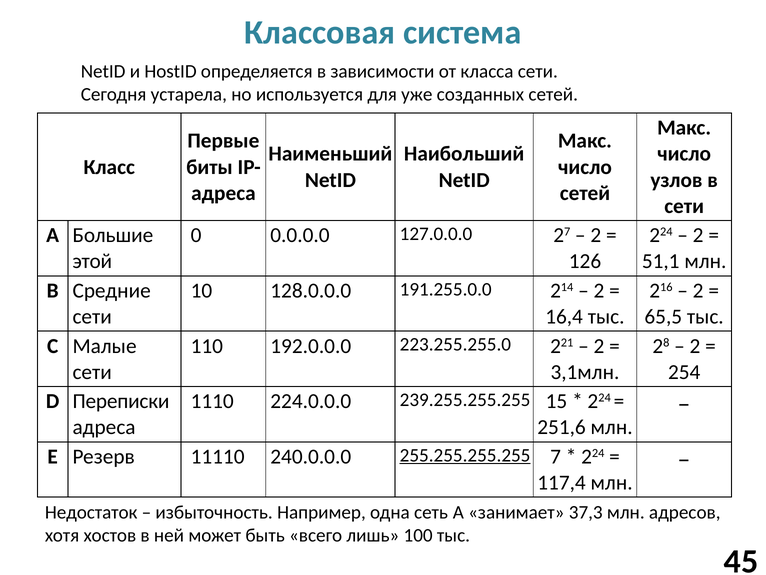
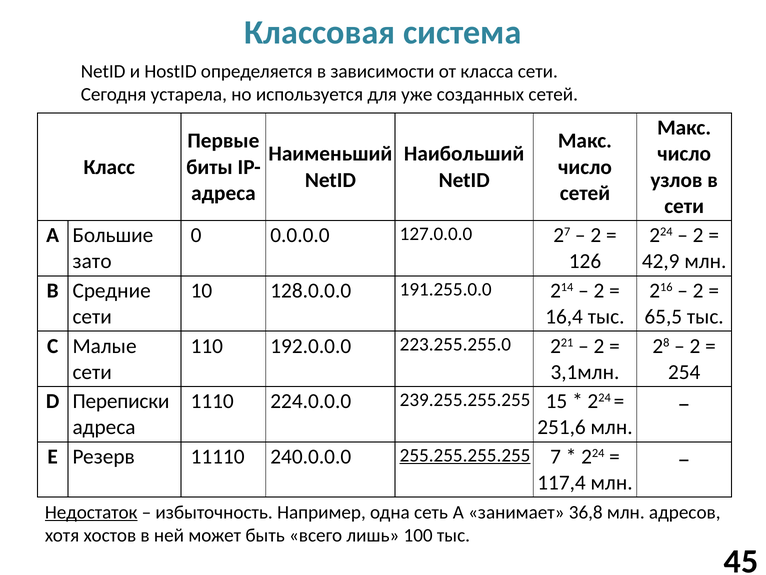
этой: этой -> зато
51,1: 51,1 -> 42,9
Недостаток underline: none -> present
37,3: 37,3 -> 36,8
